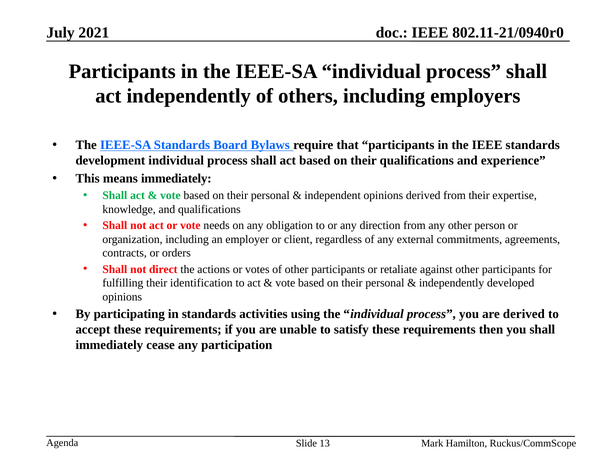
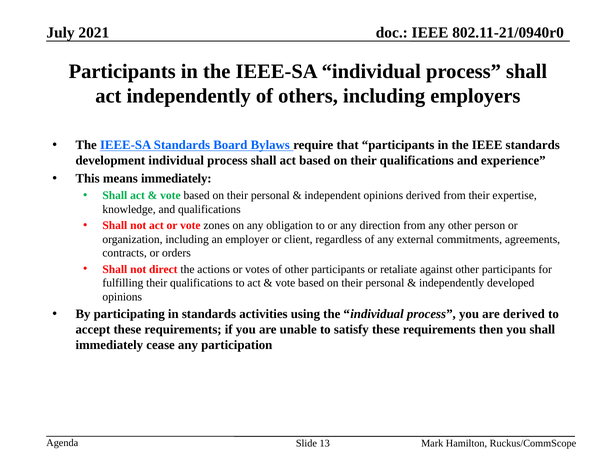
needs: needs -> zones
fulfilling their identification: identification -> qualifications
